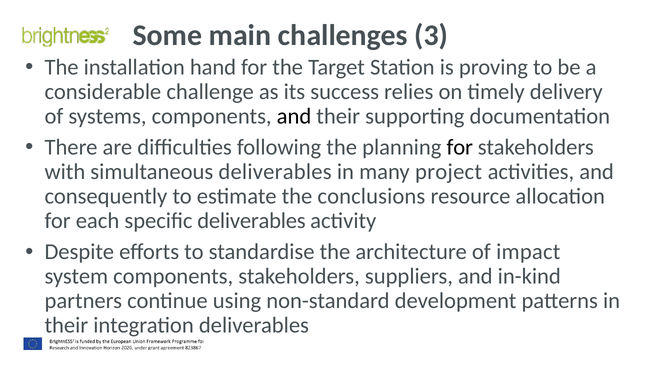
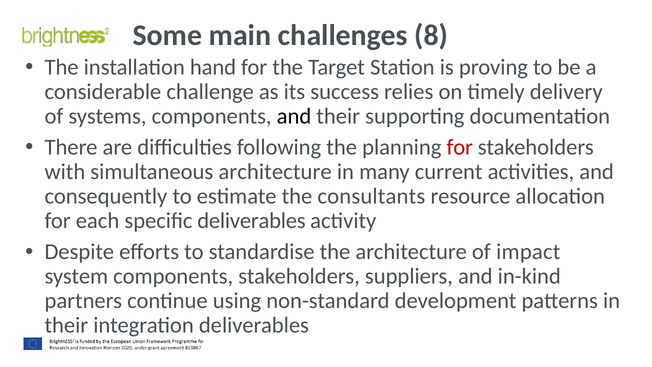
3: 3 -> 8
for at (460, 147) colour: black -> red
simultaneous deliverables: deliverables -> architecture
project: project -> current
conclusions: conclusions -> consultants
